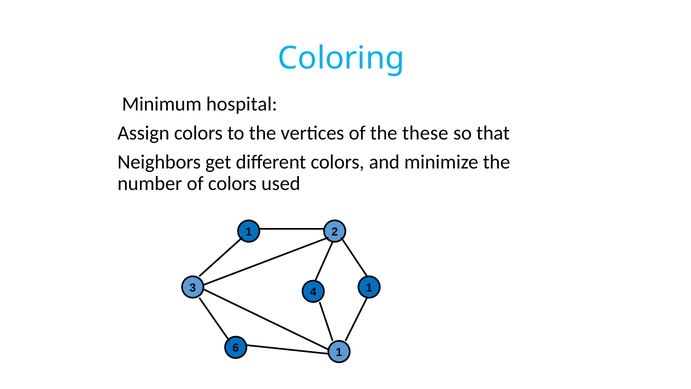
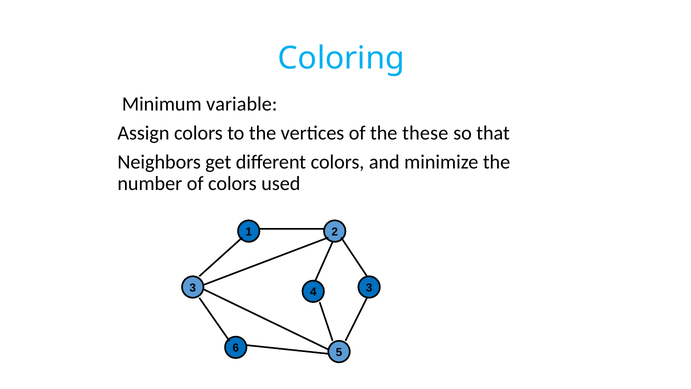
hospital: hospital -> variable
4 1: 1 -> 3
6 1: 1 -> 5
